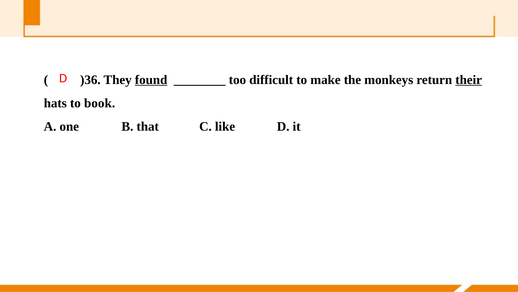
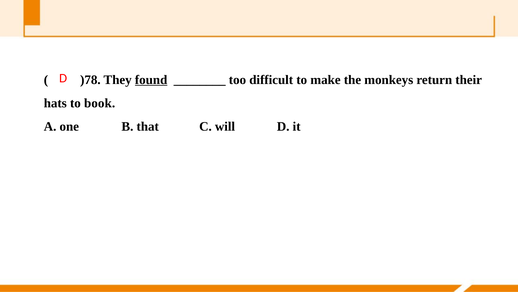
)36: )36 -> )78
their underline: present -> none
like: like -> will
